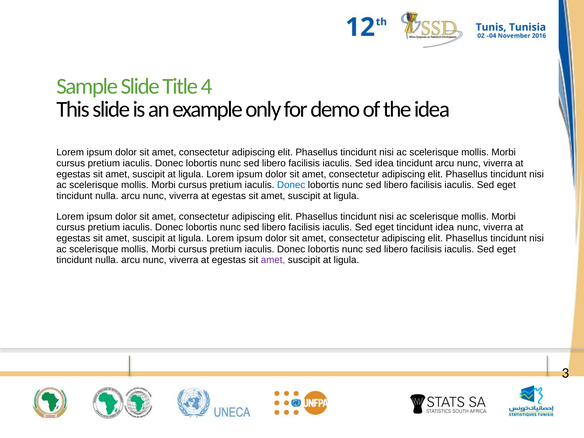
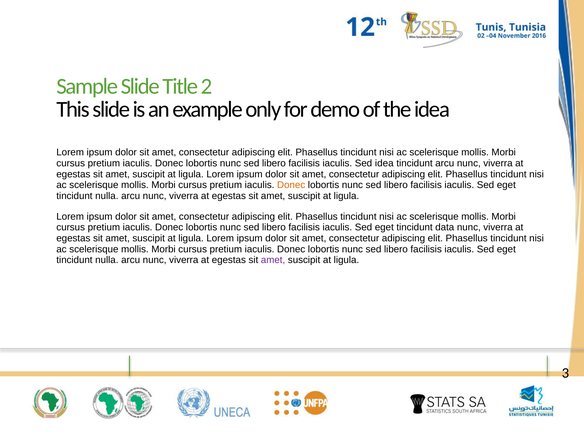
4: 4 -> 2
Donec at (291, 185) colour: blue -> orange
tincidunt idea: idea -> data
